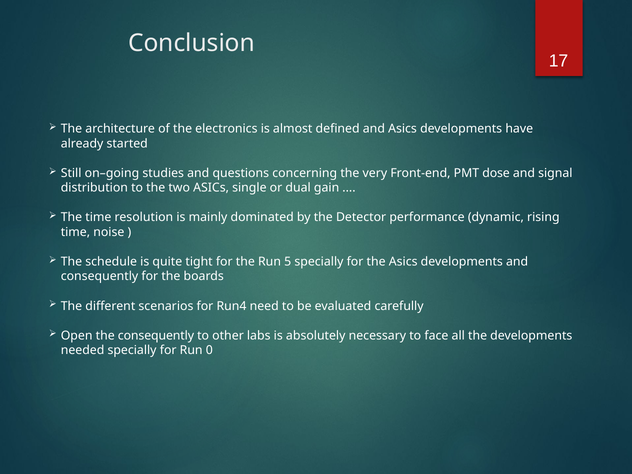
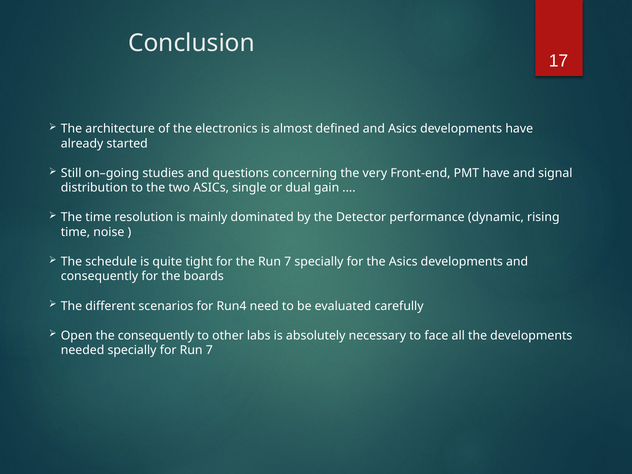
PMT dose: dose -> have
the Run 5: 5 -> 7
for Run 0: 0 -> 7
